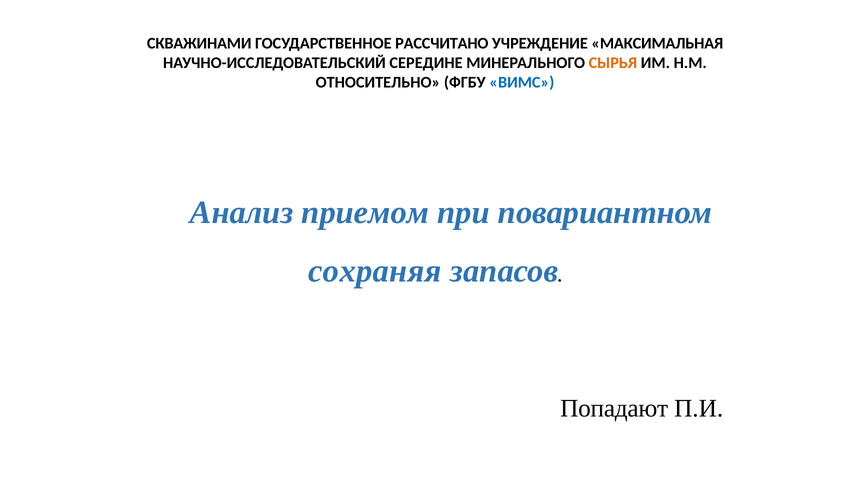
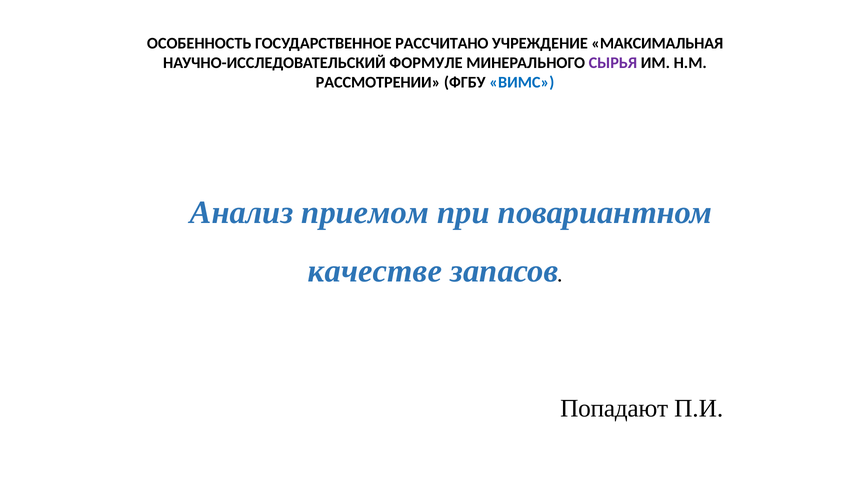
СКВАЖИНАМИ: СКВАЖИНАМИ -> ОСОБЕННОСТЬ
СЕРЕДИНЕ: СЕРЕДИНЕ -> ФОРМУЛЕ
СЫРЬЯ colour: orange -> purple
ОТНОСИТЕЛЬНО: ОТНОСИТЕЛЬНО -> РАССМОТРЕНИИ
сохраняя: сохраняя -> качестве
